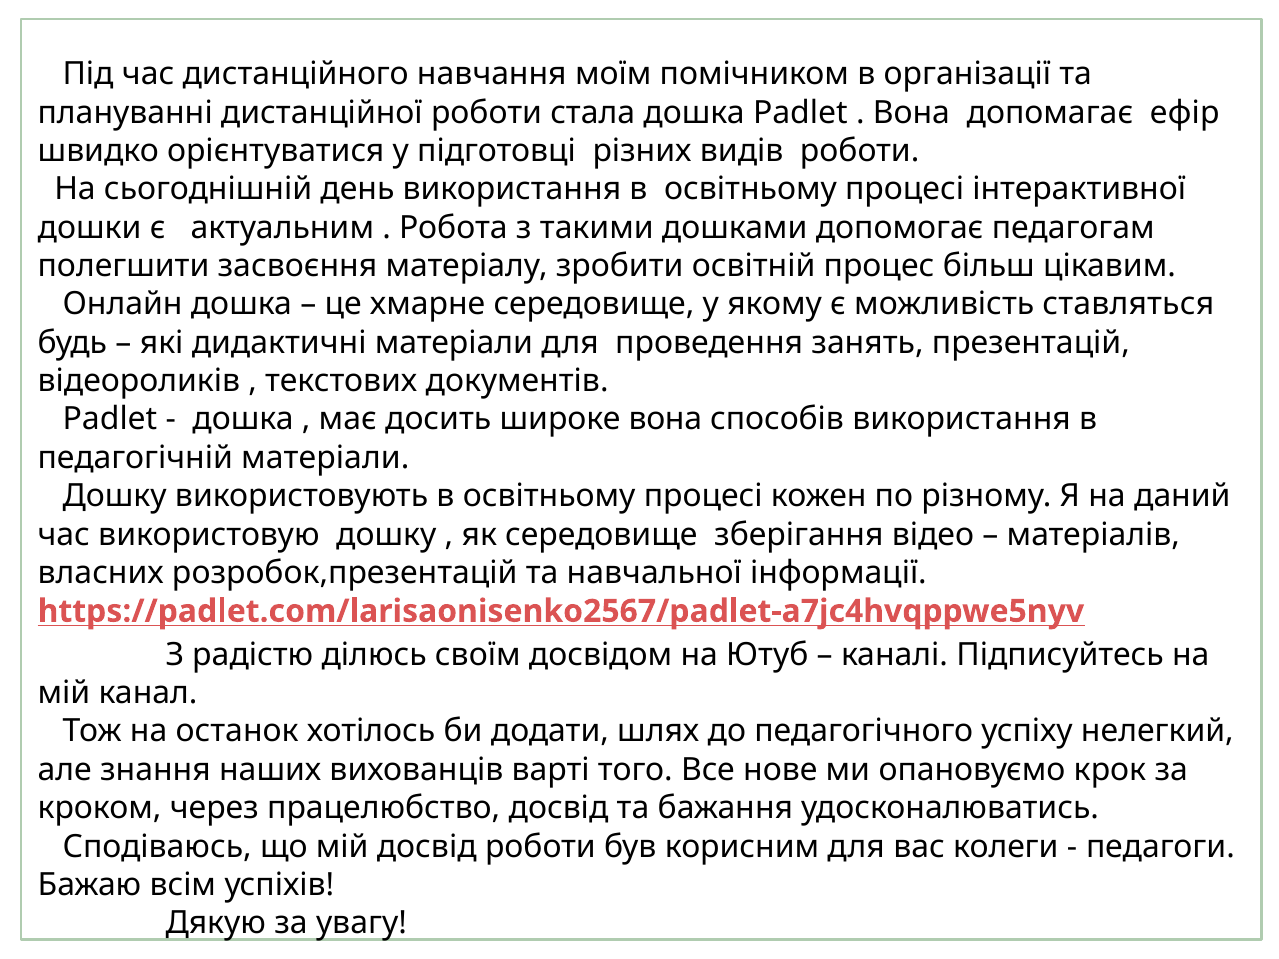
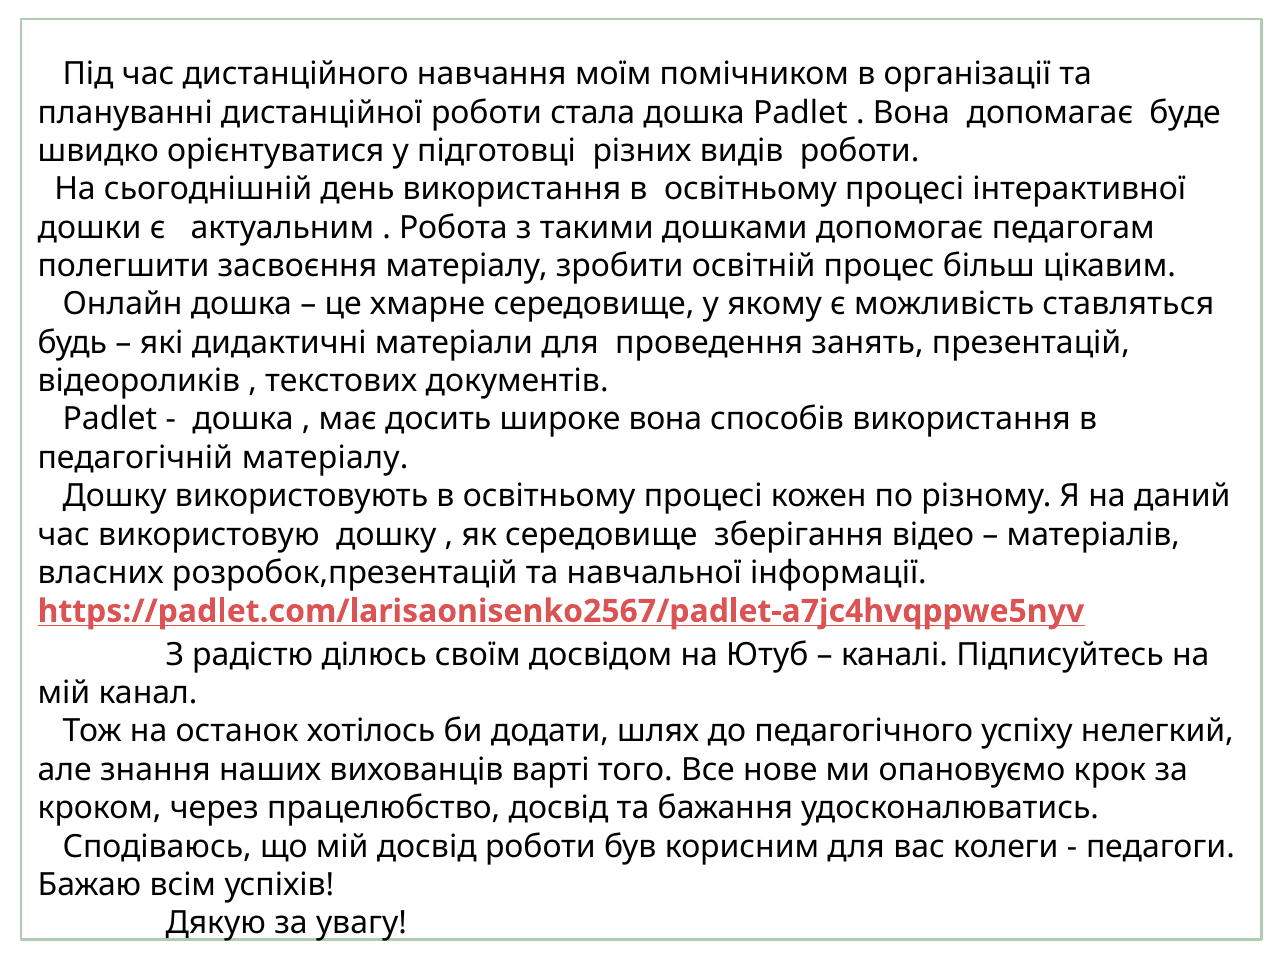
ефір: ефір -> буде
педагогічній матеріали: матеріали -> матеріалу
